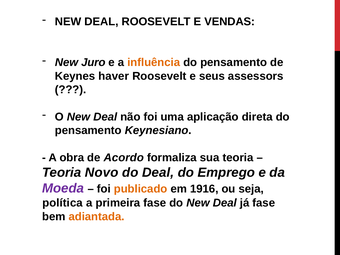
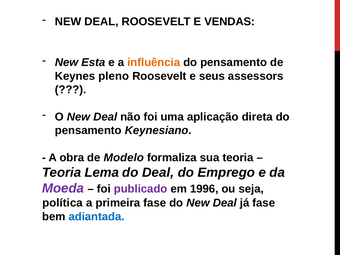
Juro: Juro -> Esta
haver: haver -> pleno
Acordo: Acordo -> Modelo
Novo: Novo -> Lema
publicado colour: orange -> purple
1916: 1916 -> 1996
adiantada colour: orange -> blue
